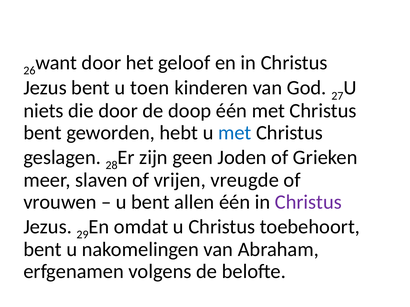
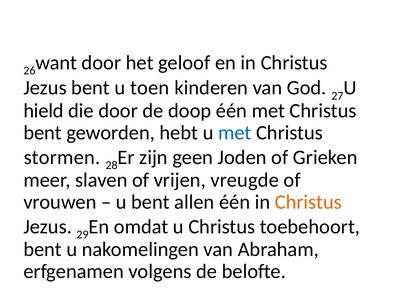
niets: niets -> hield
geslagen: geslagen -> stormen
Christus at (308, 202) colour: purple -> orange
